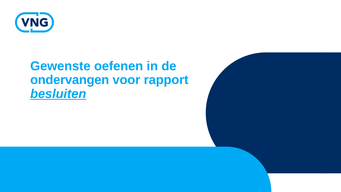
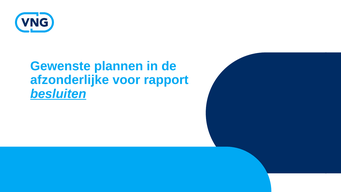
oefenen: oefenen -> plannen
ondervangen: ondervangen -> afzonderlijke
